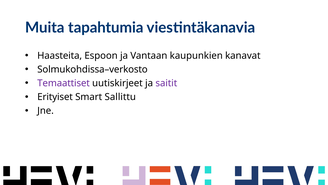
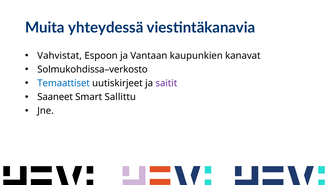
tapahtumia: tapahtumia -> yhteydessä
Haasteita: Haasteita -> Vahvistat
Temaattiset colour: purple -> blue
Erityiset: Erityiset -> Saaneet
